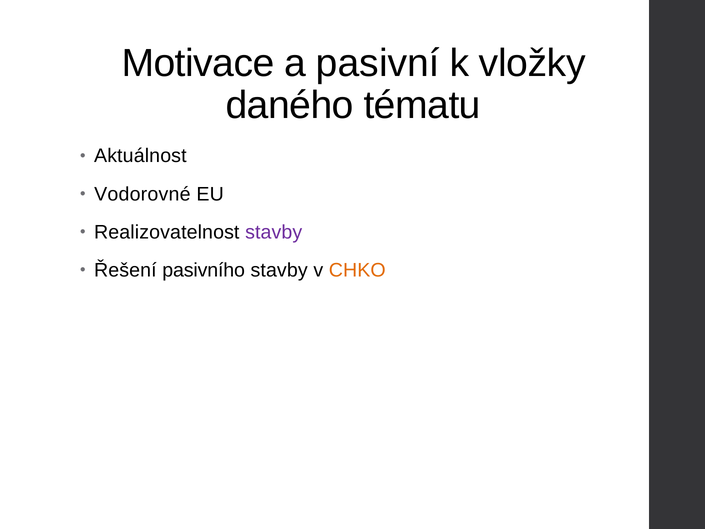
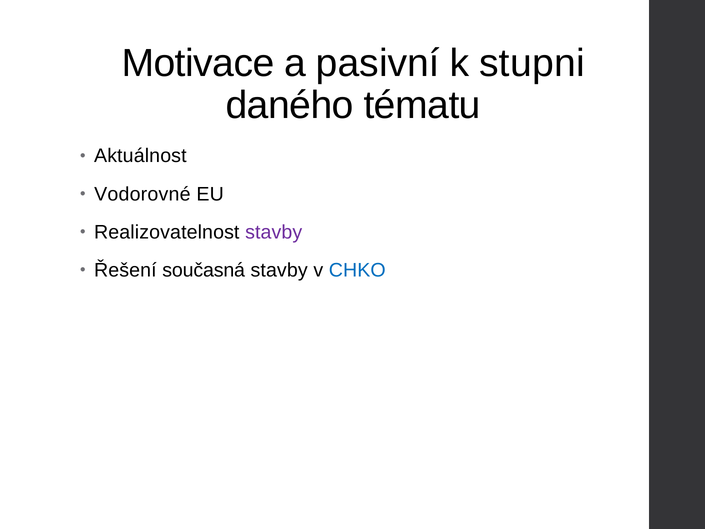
vložky: vložky -> stupni
pasivního: pasivního -> současná
CHKO colour: orange -> blue
